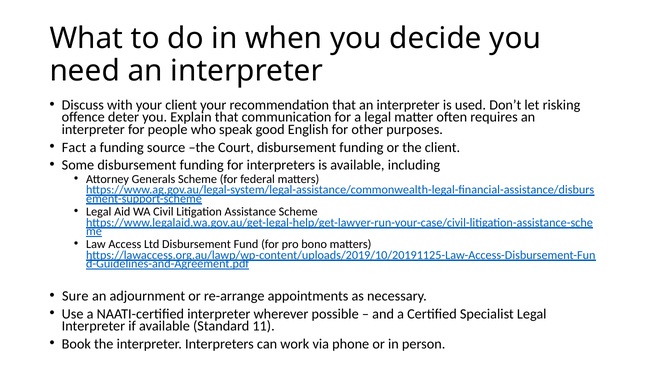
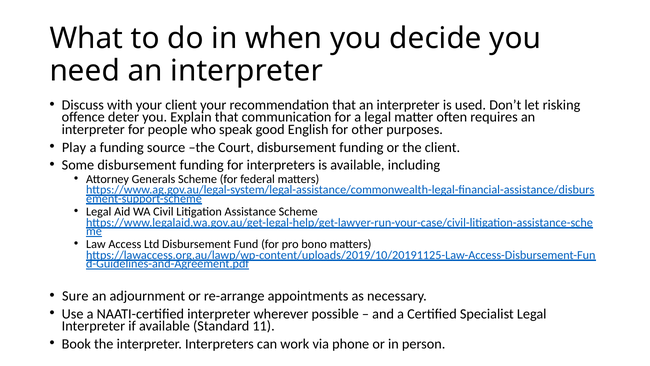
Fact: Fact -> Play
